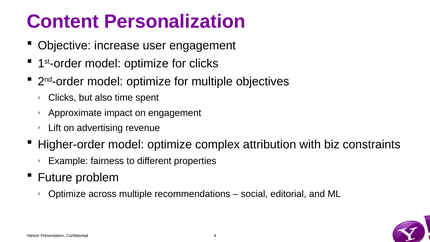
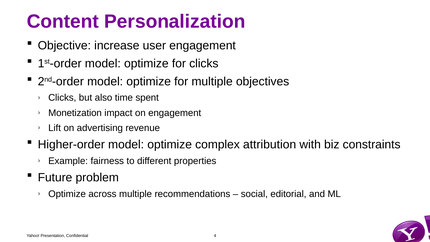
Approximate: Approximate -> Monetization
